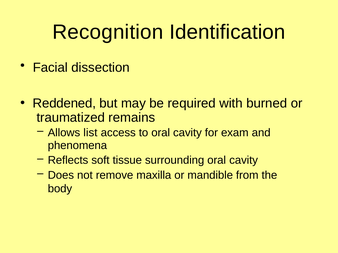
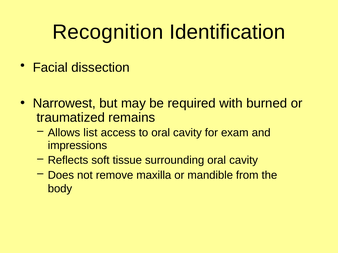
Reddened: Reddened -> Narrowest
phenomena: phenomena -> impressions
